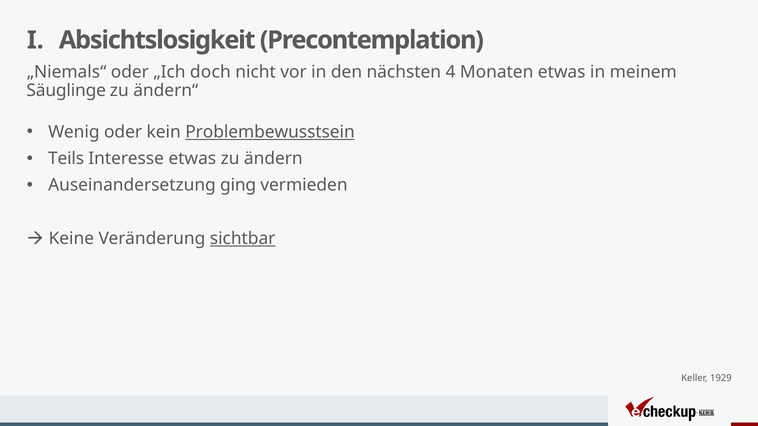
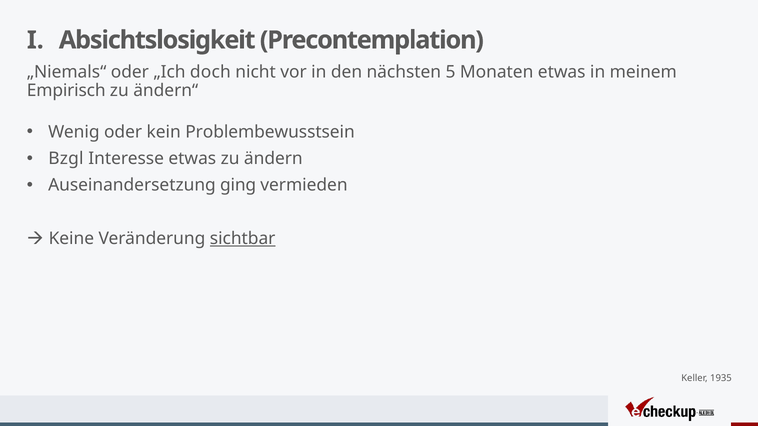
4: 4 -> 5
Säuglinge: Säuglinge -> Empirisch
Problembewusstsein underline: present -> none
Teils: Teils -> Bzgl
1929: 1929 -> 1935
